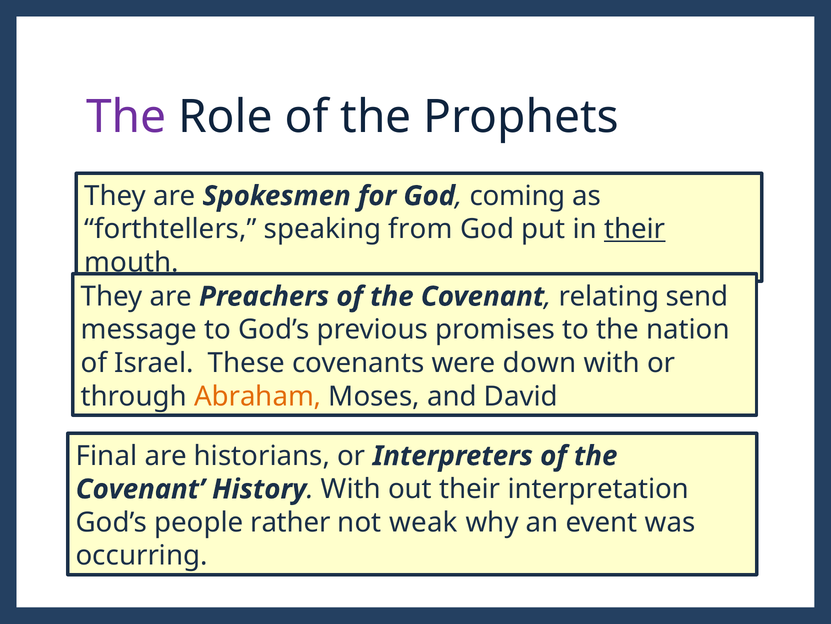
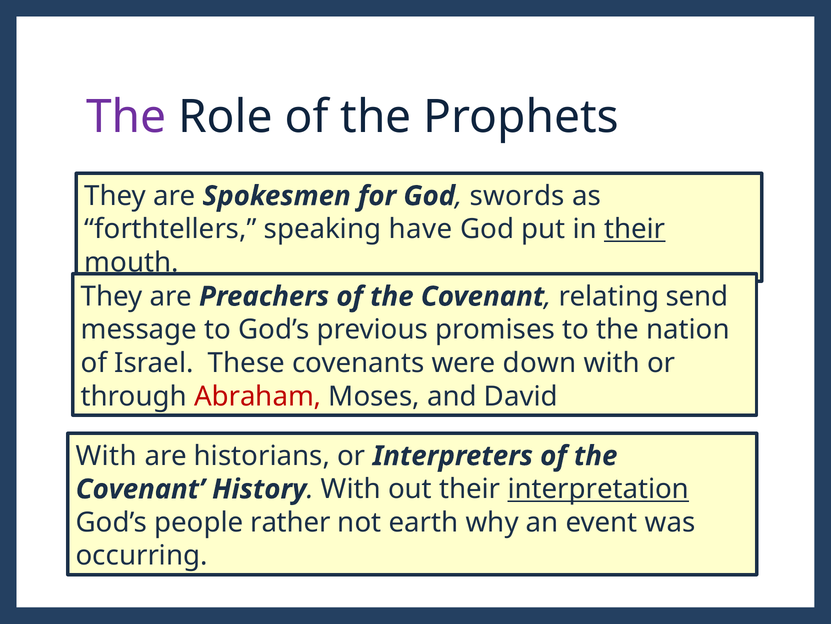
coming: coming -> swords
from: from -> have
Abraham colour: orange -> red
Final at (106, 455): Final -> With
interpretation underline: none -> present
weak: weak -> earth
